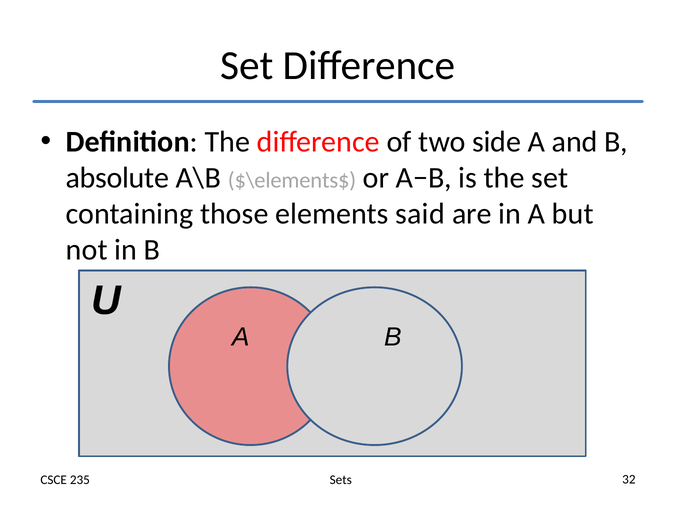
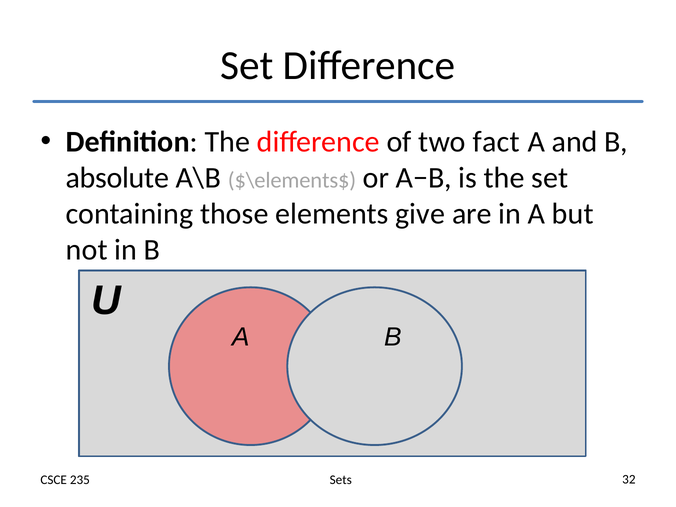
side: side -> fact
said: said -> give
